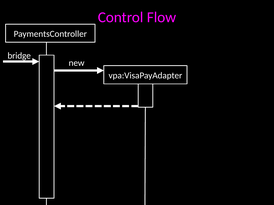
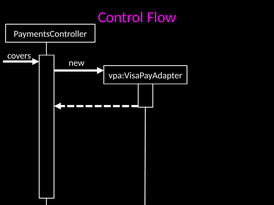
bridge: bridge -> covers
